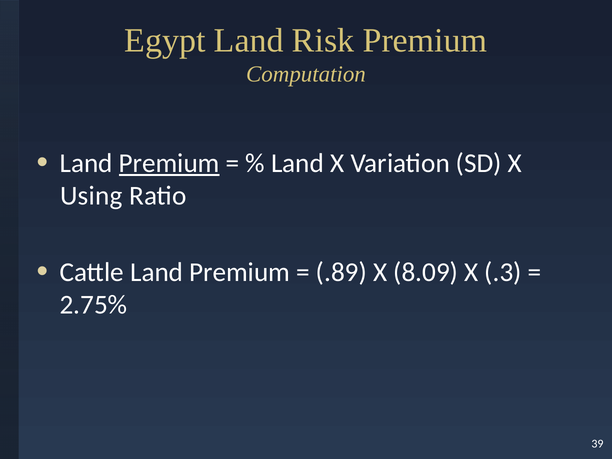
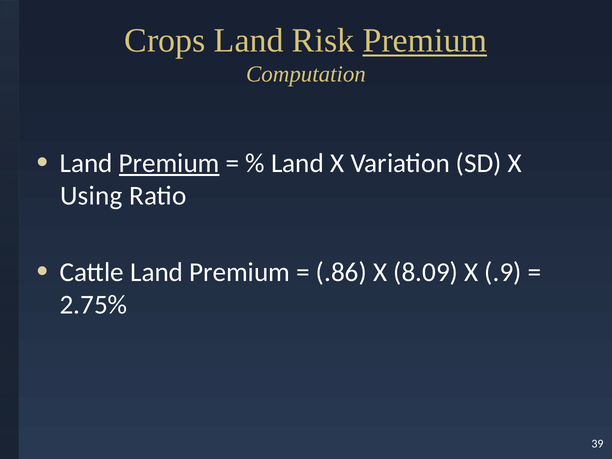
Egypt: Egypt -> Crops
Premium at (425, 41) underline: none -> present
.89: .89 -> .86
.3: .3 -> .9
